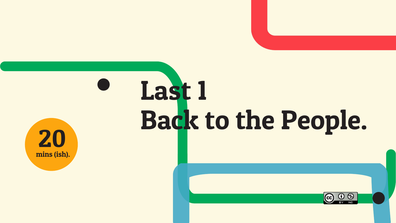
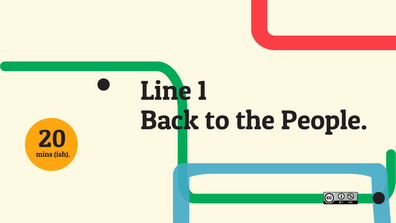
Last: Last -> Line
